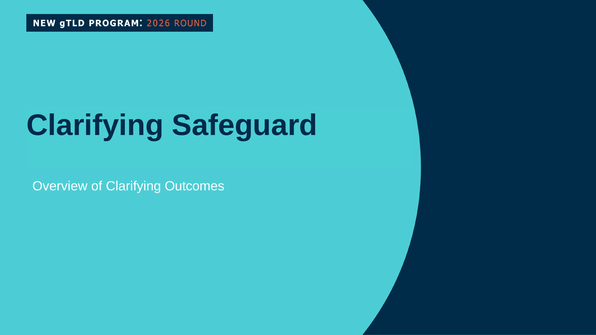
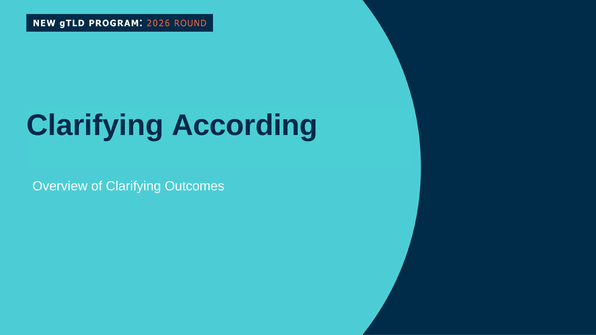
Safeguard: Safeguard -> According
